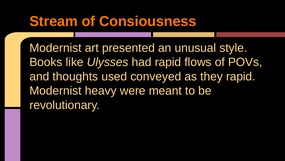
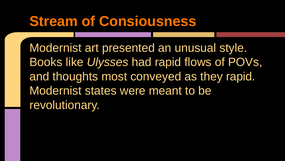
used: used -> most
heavy: heavy -> states
